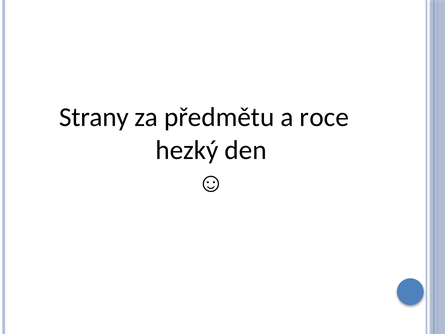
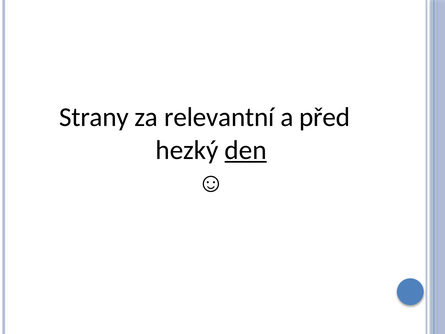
předmětu: předmětu -> relevantní
roce: roce -> před
den underline: none -> present
